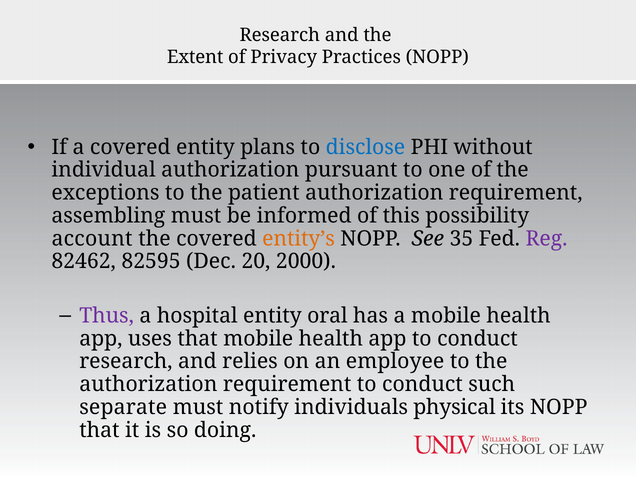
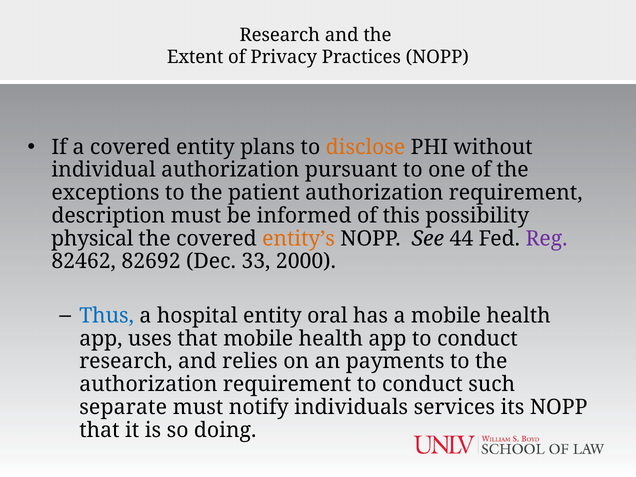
disclose colour: blue -> orange
assembling: assembling -> description
account: account -> physical
35: 35 -> 44
82595: 82595 -> 82692
20: 20 -> 33
Thus colour: purple -> blue
employee: employee -> payments
physical: physical -> services
